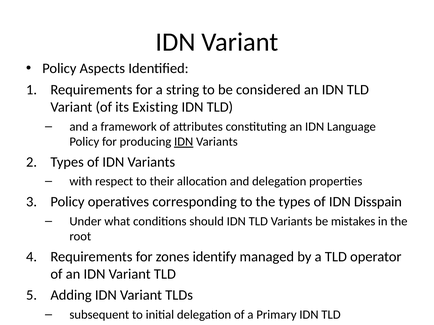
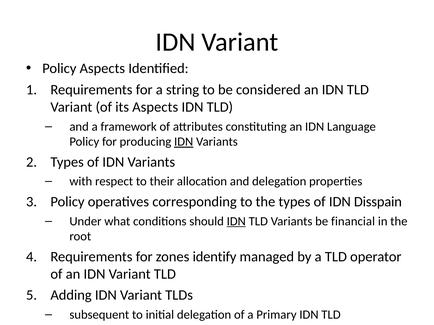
its Existing: Existing -> Aspects
IDN at (236, 222) underline: none -> present
mistakes: mistakes -> financial
